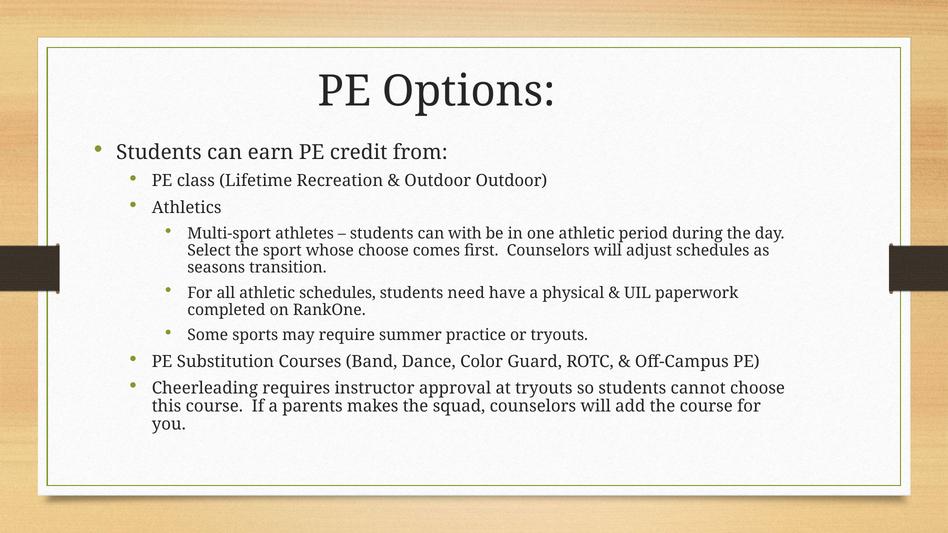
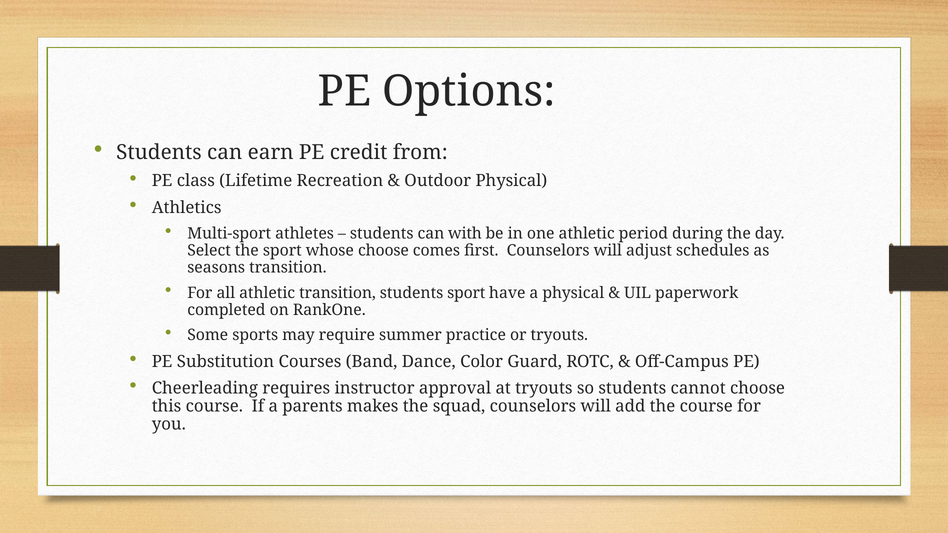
Outdoor Outdoor: Outdoor -> Physical
athletic schedules: schedules -> transition
students need: need -> sport
